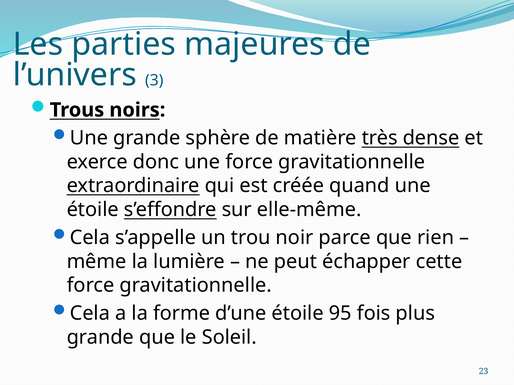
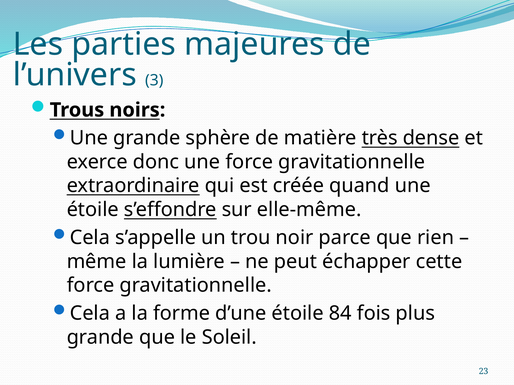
95: 95 -> 84
